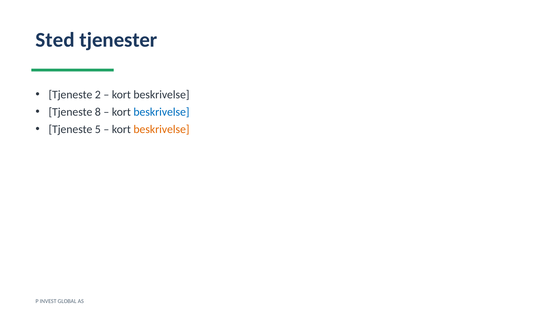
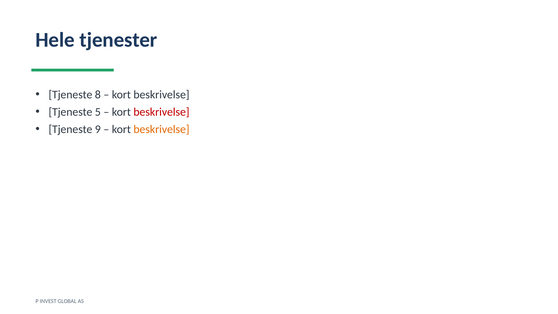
Sted: Sted -> Hele
2: 2 -> 8
8: 8 -> 5
beskrivelse at (161, 112) colour: blue -> red
5: 5 -> 9
